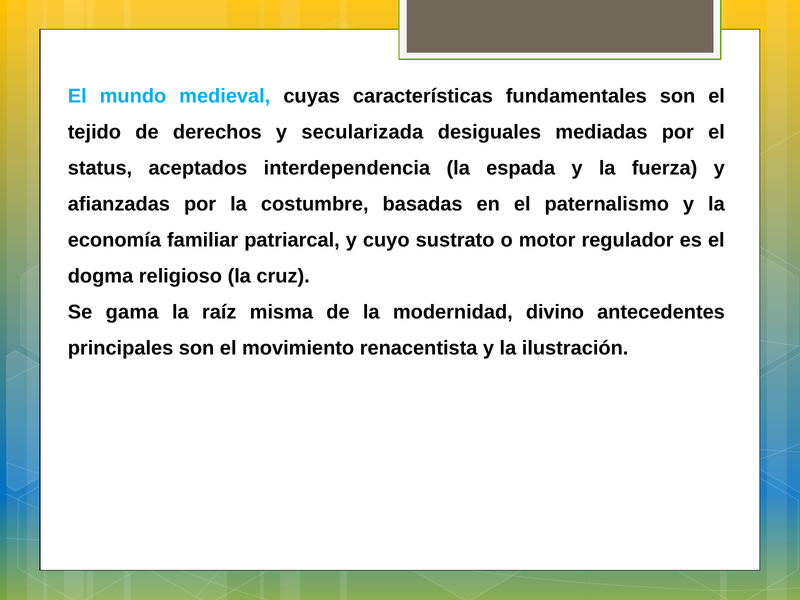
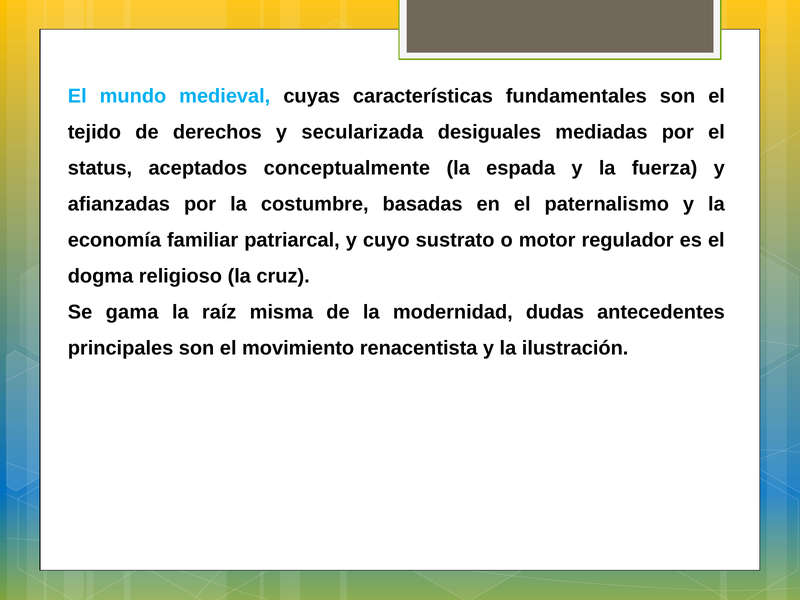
interdependencia: interdependencia -> conceptualmente
divino: divino -> dudas
